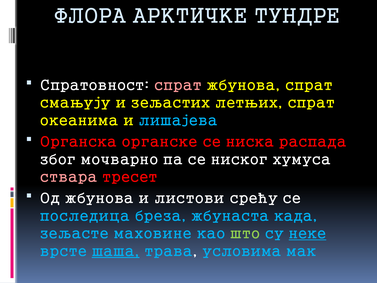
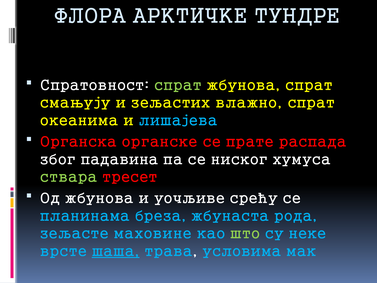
спрат at (178, 85) colour: pink -> light green
летњих: летњих -> влажно
ниска: ниска -> прате
мочварно: мочварно -> падавина
ствара colour: pink -> light green
листови: листови -> уочљиве
последица: последица -> планинама
када: када -> рода
неке underline: present -> none
